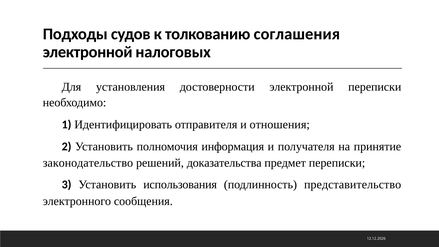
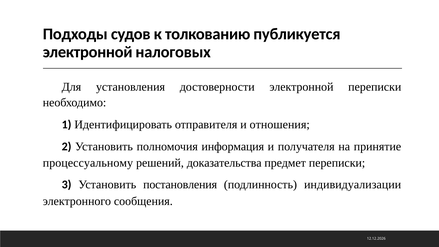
соглашения: соглашения -> публикуется
законодательство: законодательство -> процессуальному
использования: использования -> постановления
представительство: представительство -> индивидуализации
